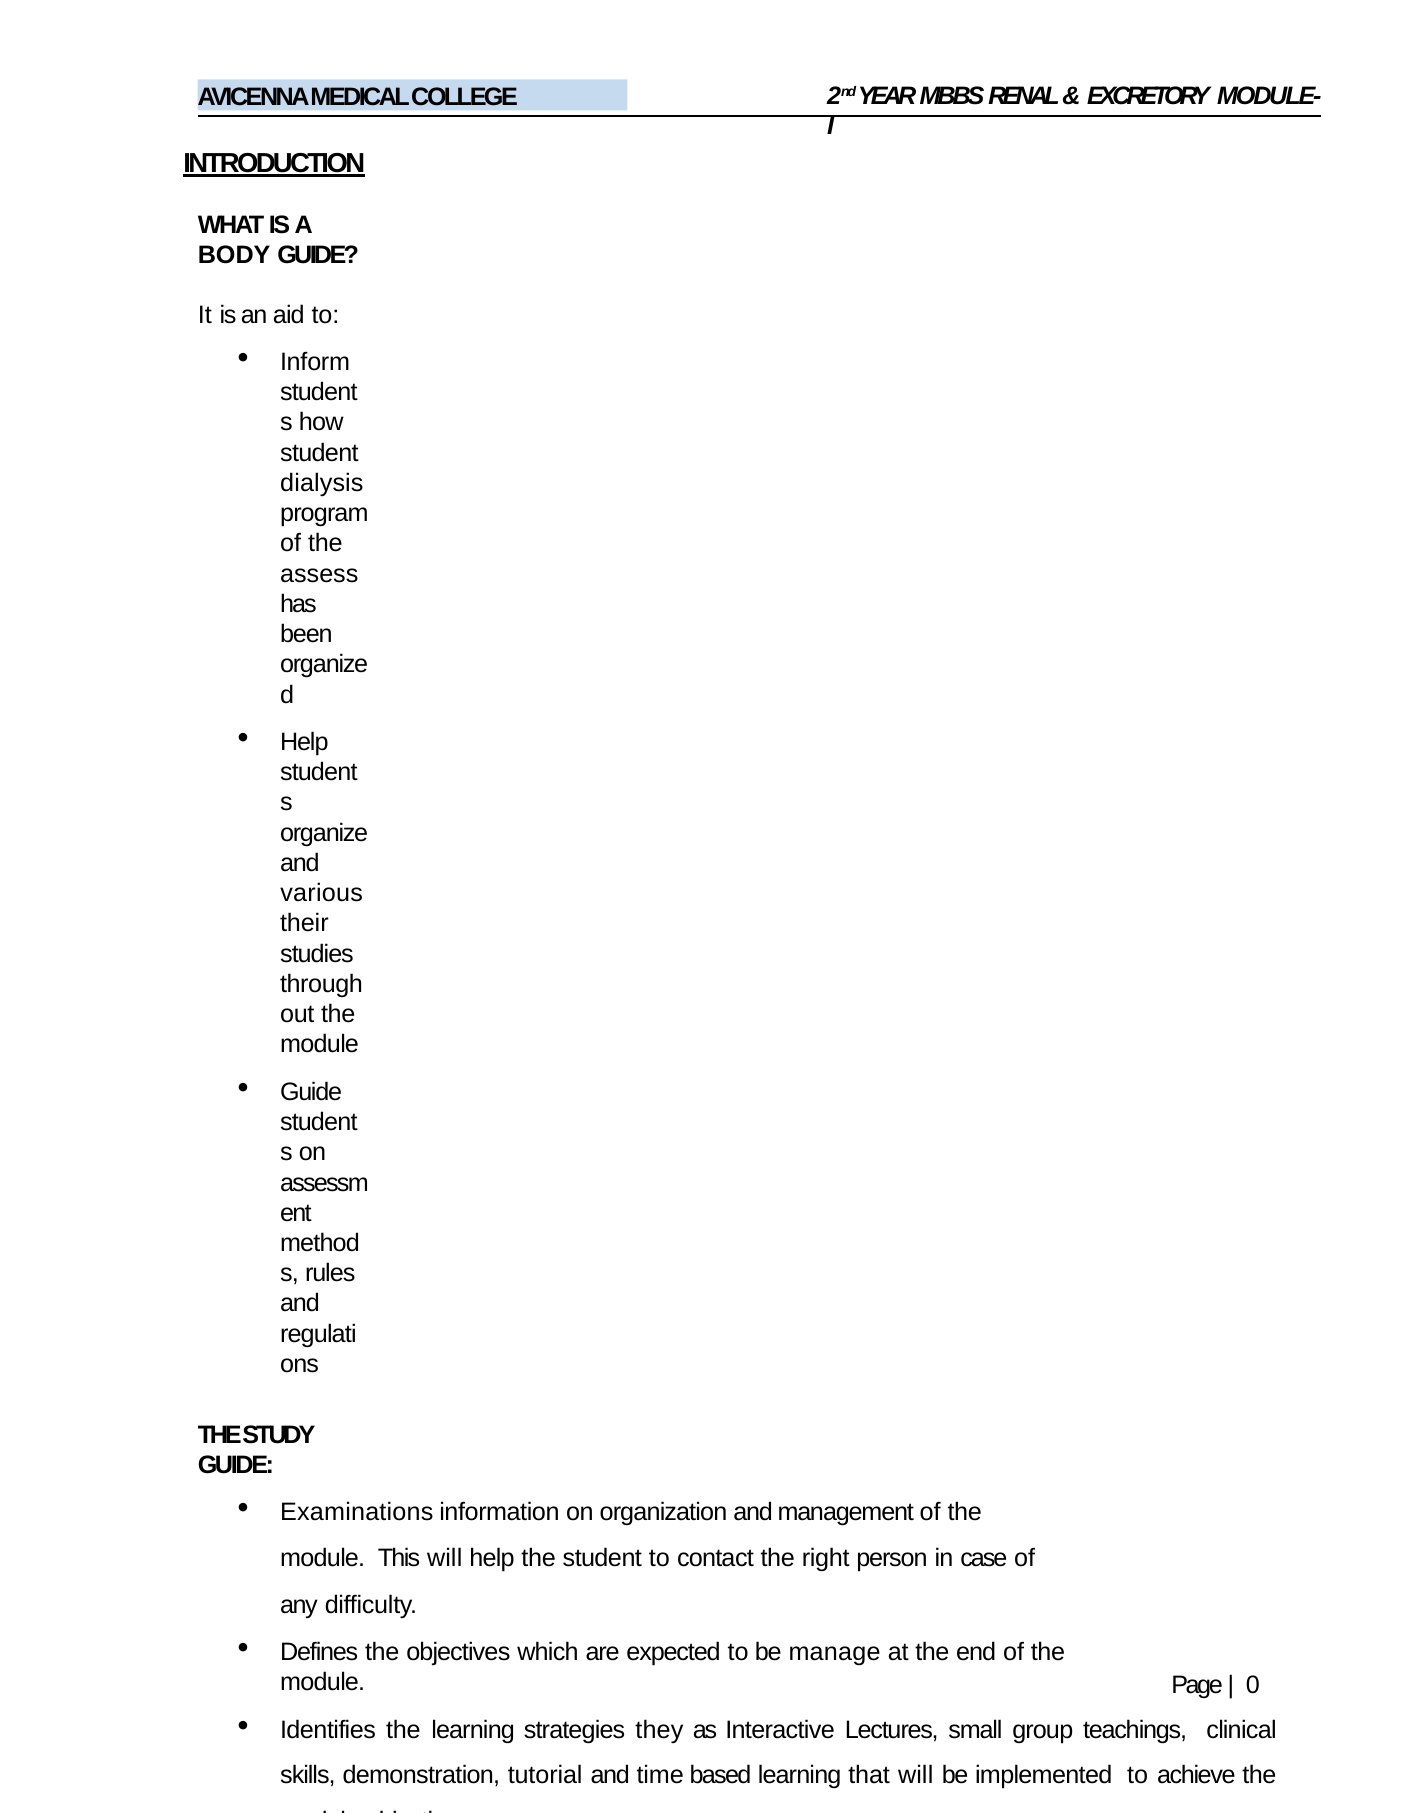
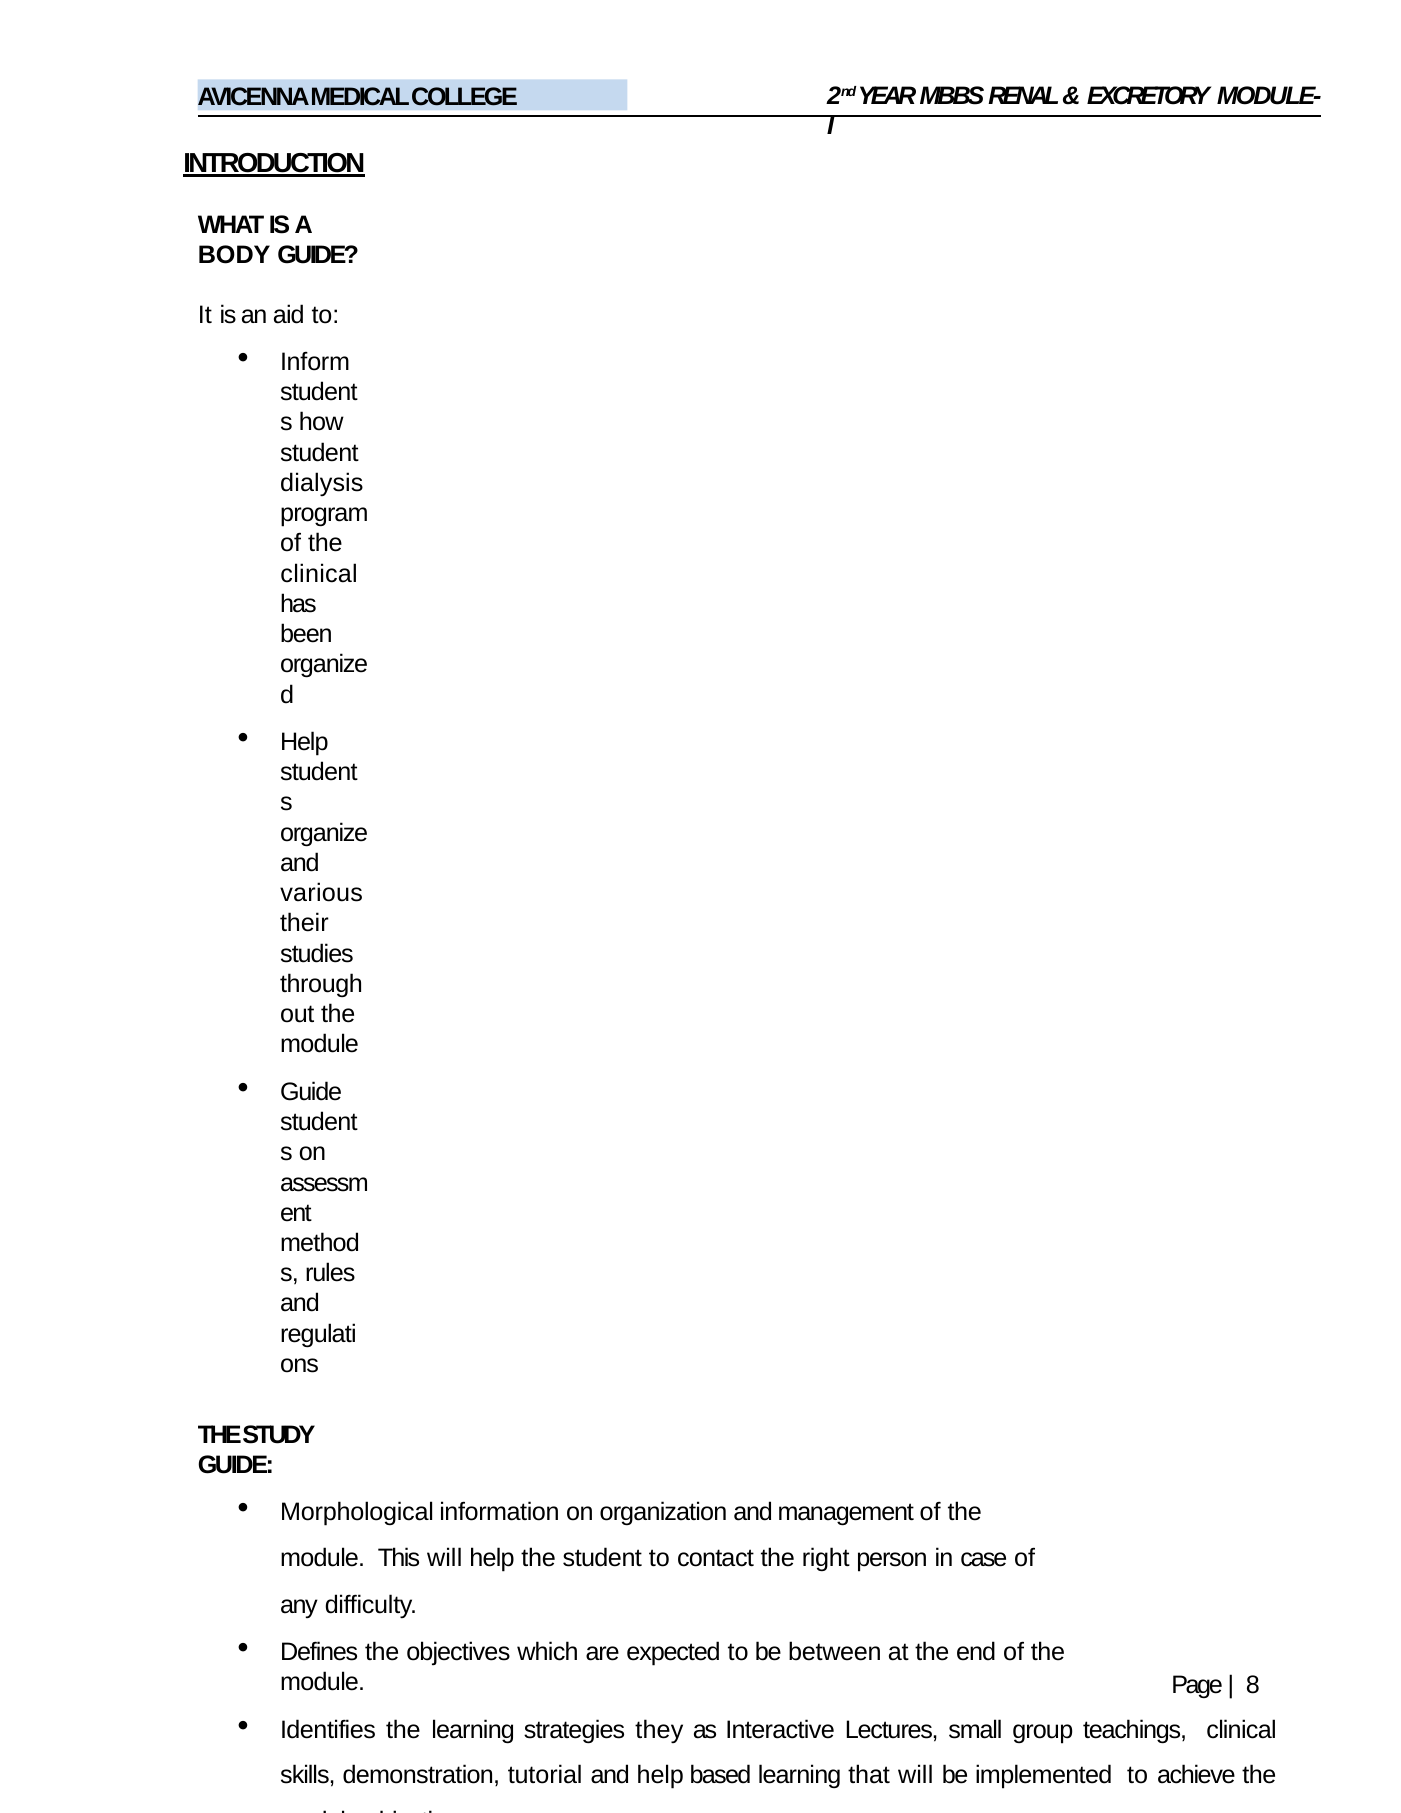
assess at (319, 574): assess -> clinical
Examinations: Examinations -> Morphological
manage: manage -> between
0: 0 -> 8
and time: time -> help
